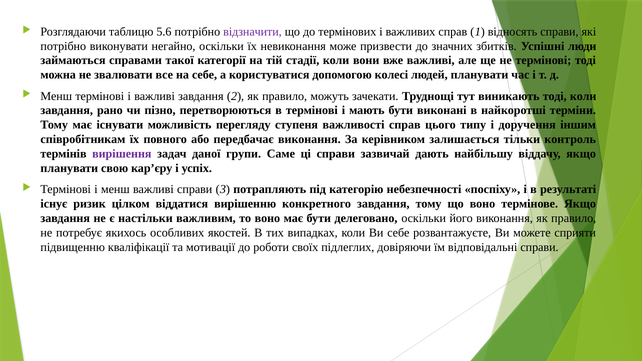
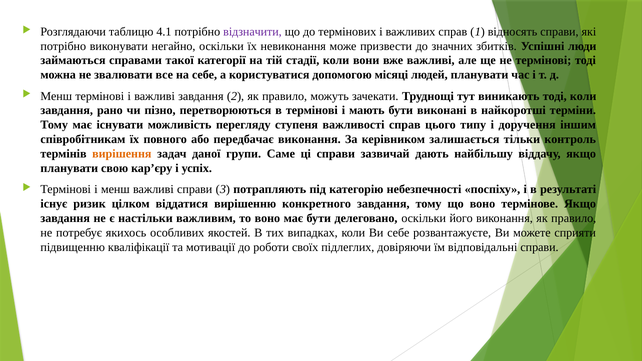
5.6: 5.6 -> 4.1
колесі: колесі -> місяці
вирішення colour: purple -> orange
